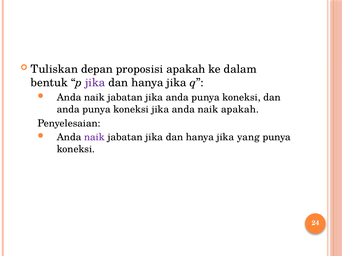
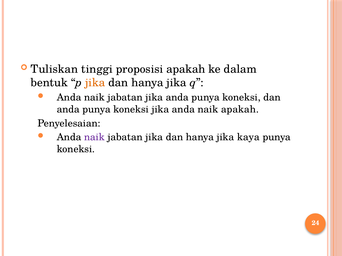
depan: depan -> tinggi
jika at (95, 83) colour: purple -> orange
yang: yang -> kaya
